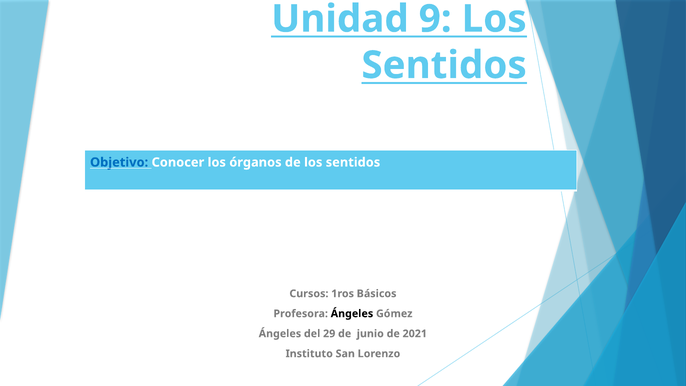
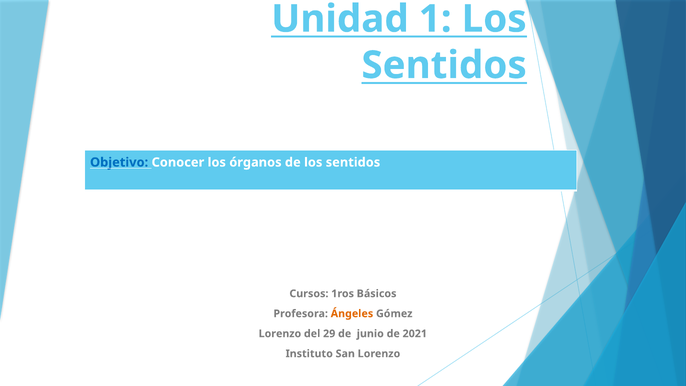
9: 9 -> 1
Ángeles at (352, 314) colour: black -> orange
Ángeles at (280, 334): Ángeles -> Lorenzo
